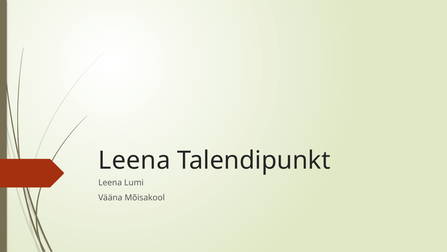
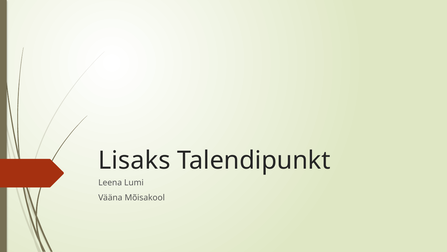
Leena at (134, 160): Leena -> Lisaks
